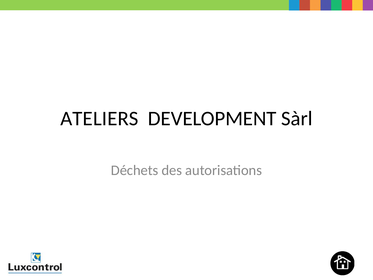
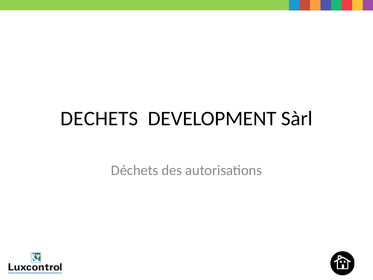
ATELIERS: ATELIERS -> DECHETS
